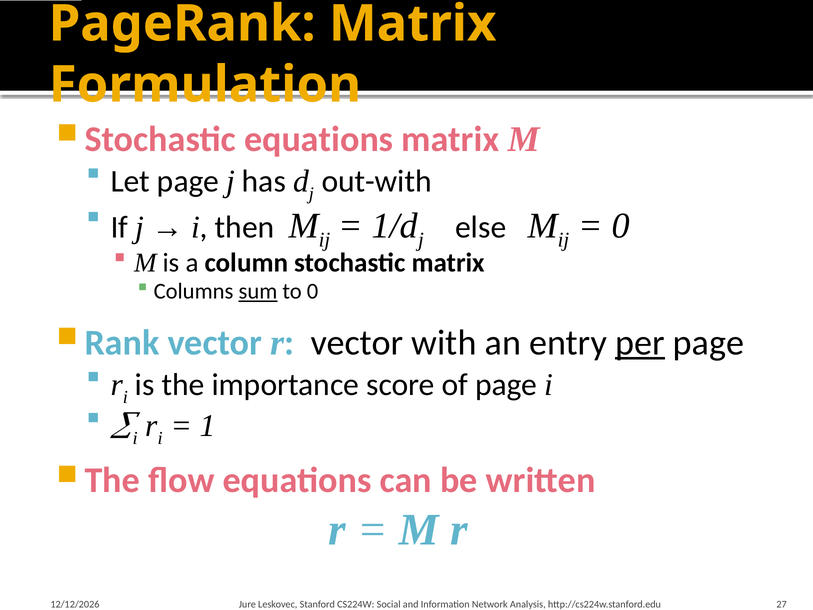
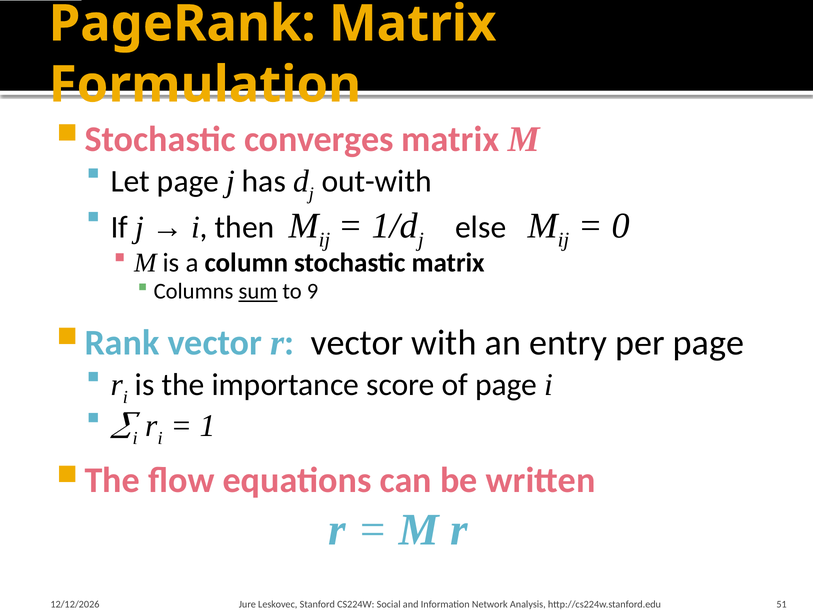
equations at (319, 139): equations -> converges
to 0: 0 -> 9
per underline: present -> none
27: 27 -> 51
